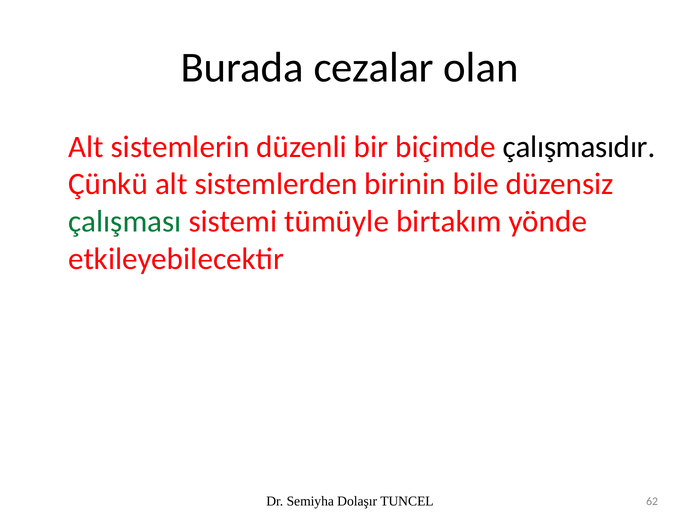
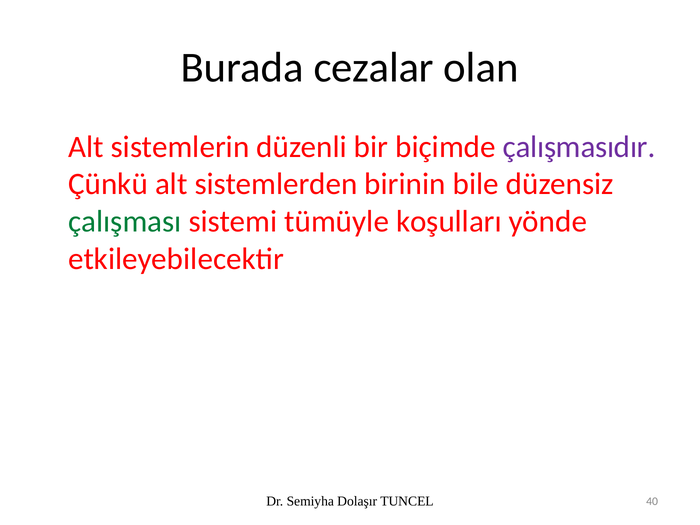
çalışmasıdır colour: black -> purple
birtakım: birtakım -> koşulları
62: 62 -> 40
